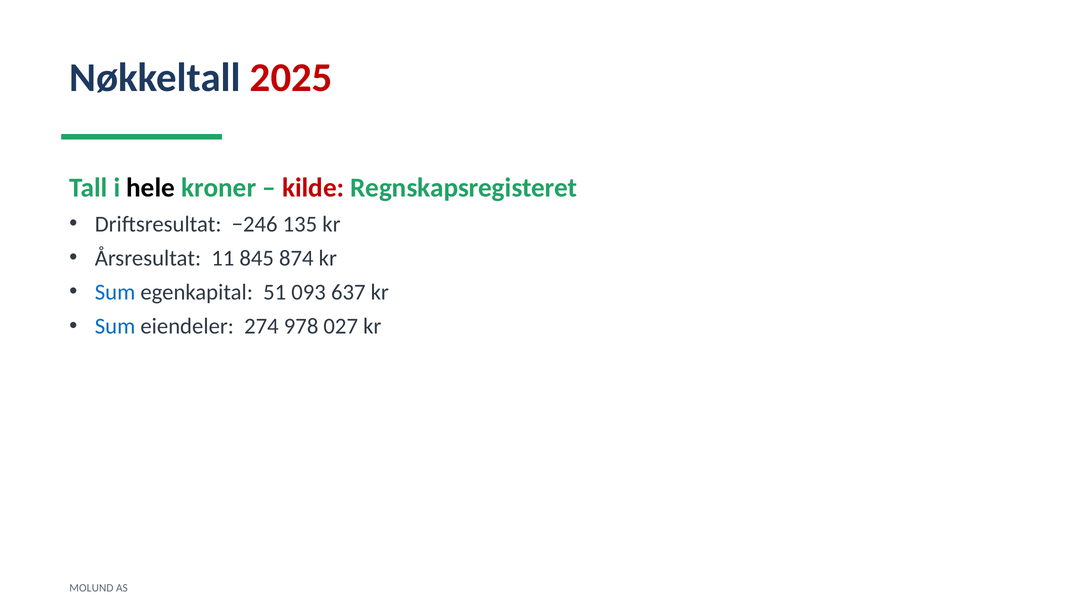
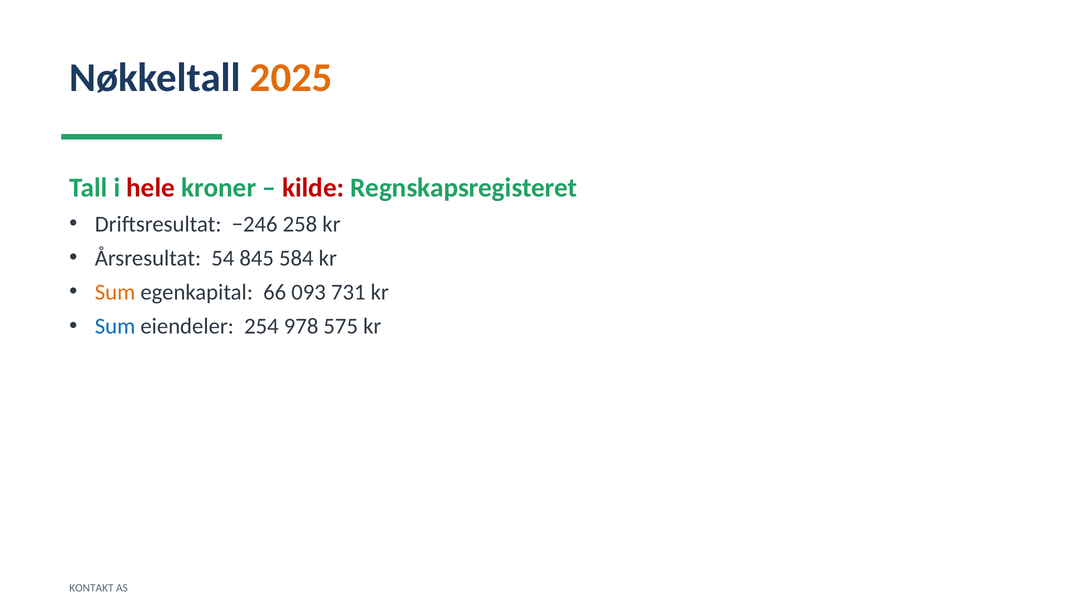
2025 colour: red -> orange
hele colour: black -> red
135: 135 -> 258
11: 11 -> 54
874: 874 -> 584
Sum at (115, 292) colour: blue -> orange
51: 51 -> 66
637: 637 -> 731
274: 274 -> 254
027: 027 -> 575
MOLUND: MOLUND -> KONTAKT
